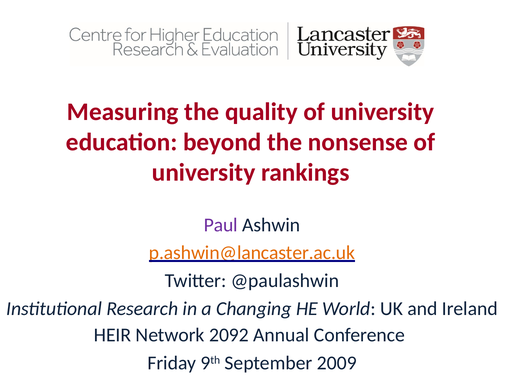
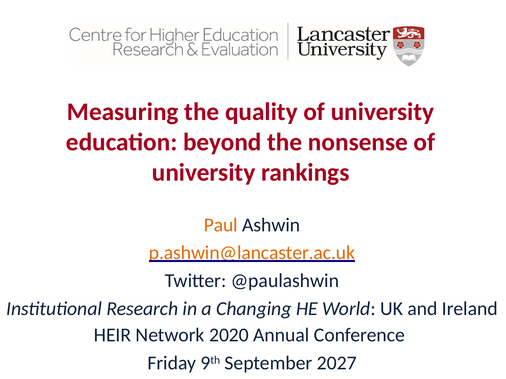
Paul colour: purple -> orange
2092: 2092 -> 2020
2009: 2009 -> 2027
